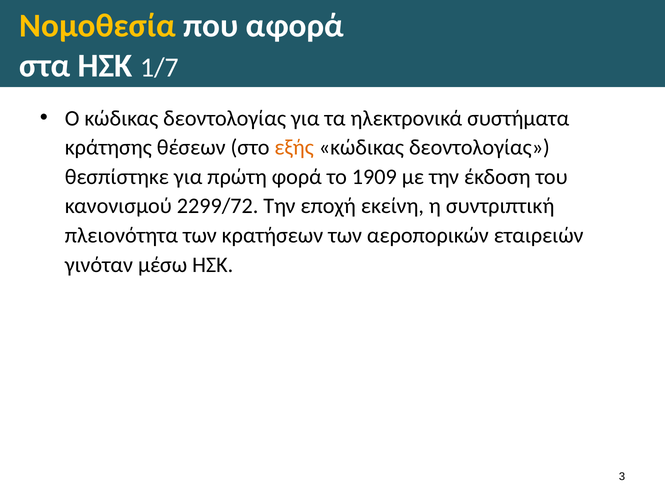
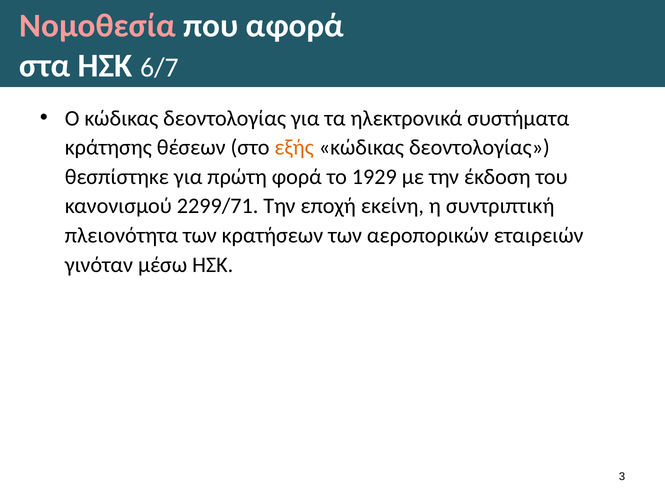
Νομοθεσία colour: yellow -> pink
1/7: 1/7 -> 6/7
1909: 1909 -> 1929
2299/72: 2299/72 -> 2299/71
